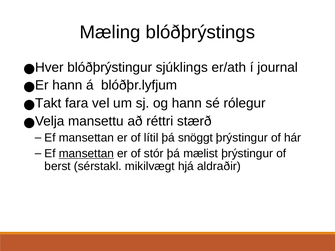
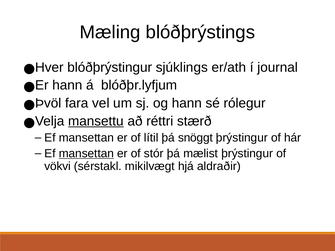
Takt: Takt -> Þvöl
mansettu underline: none -> present
berst: berst -> vökvi
